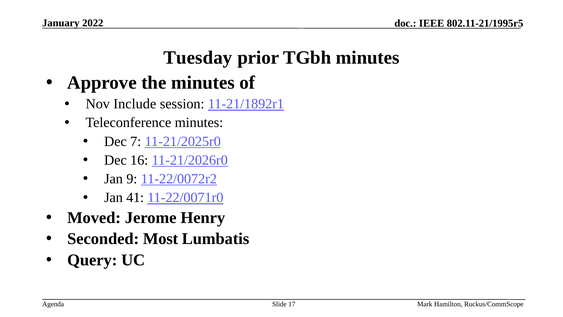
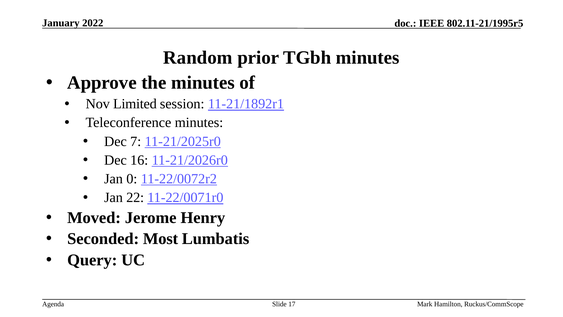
Tuesday: Tuesday -> Random
Include: Include -> Limited
9: 9 -> 0
41: 41 -> 22
